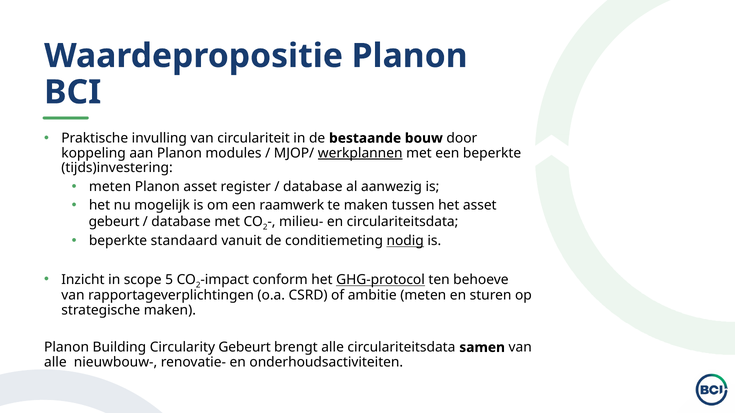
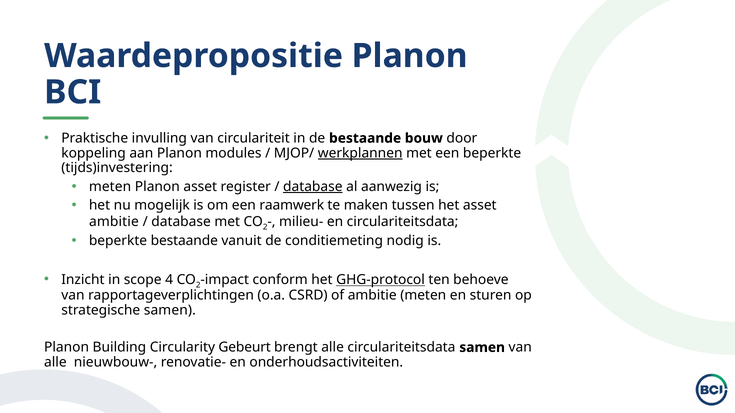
database at (313, 187) underline: none -> present
gebeurt at (114, 222): gebeurt -> ambitie
beperkte standaard: standaard -> bestaande
nodig underline: present -> none
5: 5 -> 4
strategische maken: maken -> samen
